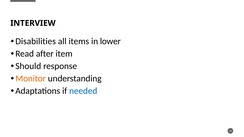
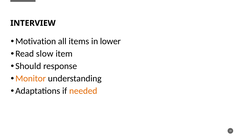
Disabilities: Disabilities -> Motivation
after: after -> slow
needed colour: blue -> orange
